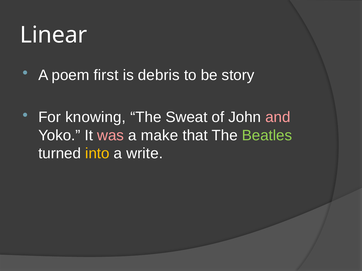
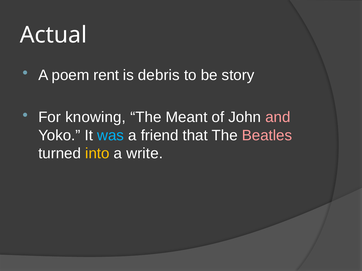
Linear: Linear -> Actual
first: first -> rent
Sweat: Sweat -> Meant
was colour: pink -> light blue
make: make -> friend
Beatles colour: light green -> pink
